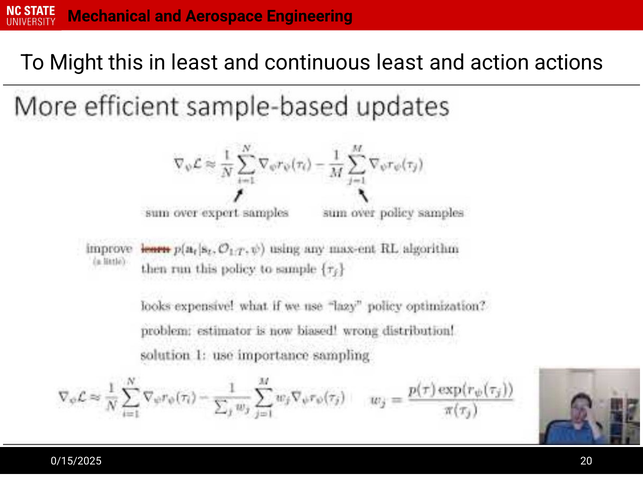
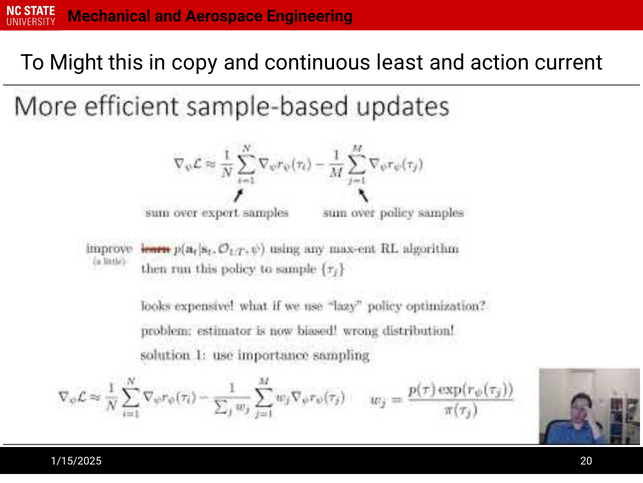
in least: least -> copy
actions: actions -> current
0/15/2025: 0/15/2025 -> 1/15/2025
